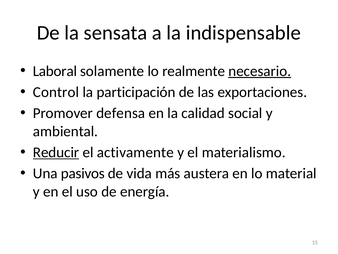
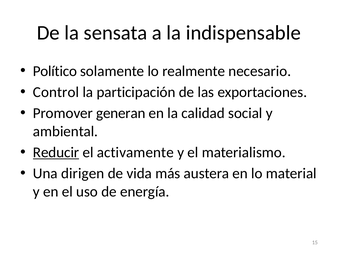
Laboral: Laboral -> Político
necesario underline: present -> none
defensa: defensa -> generan
pasivos: pasivos -> dirigen
